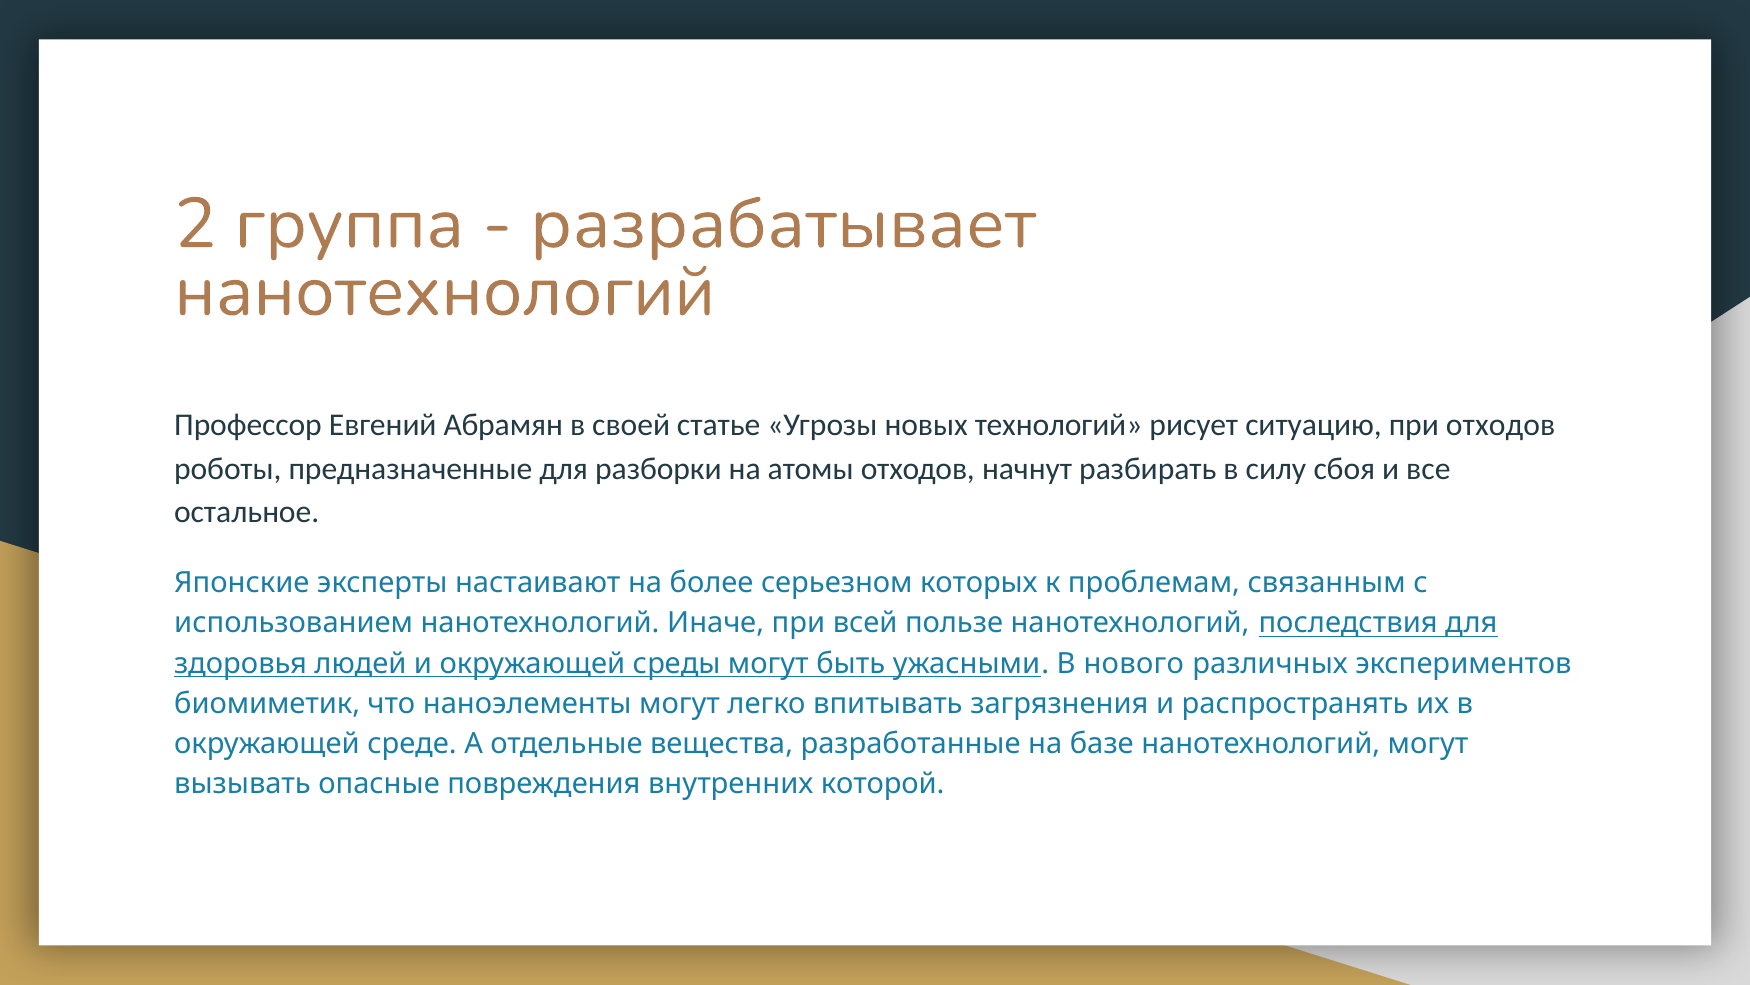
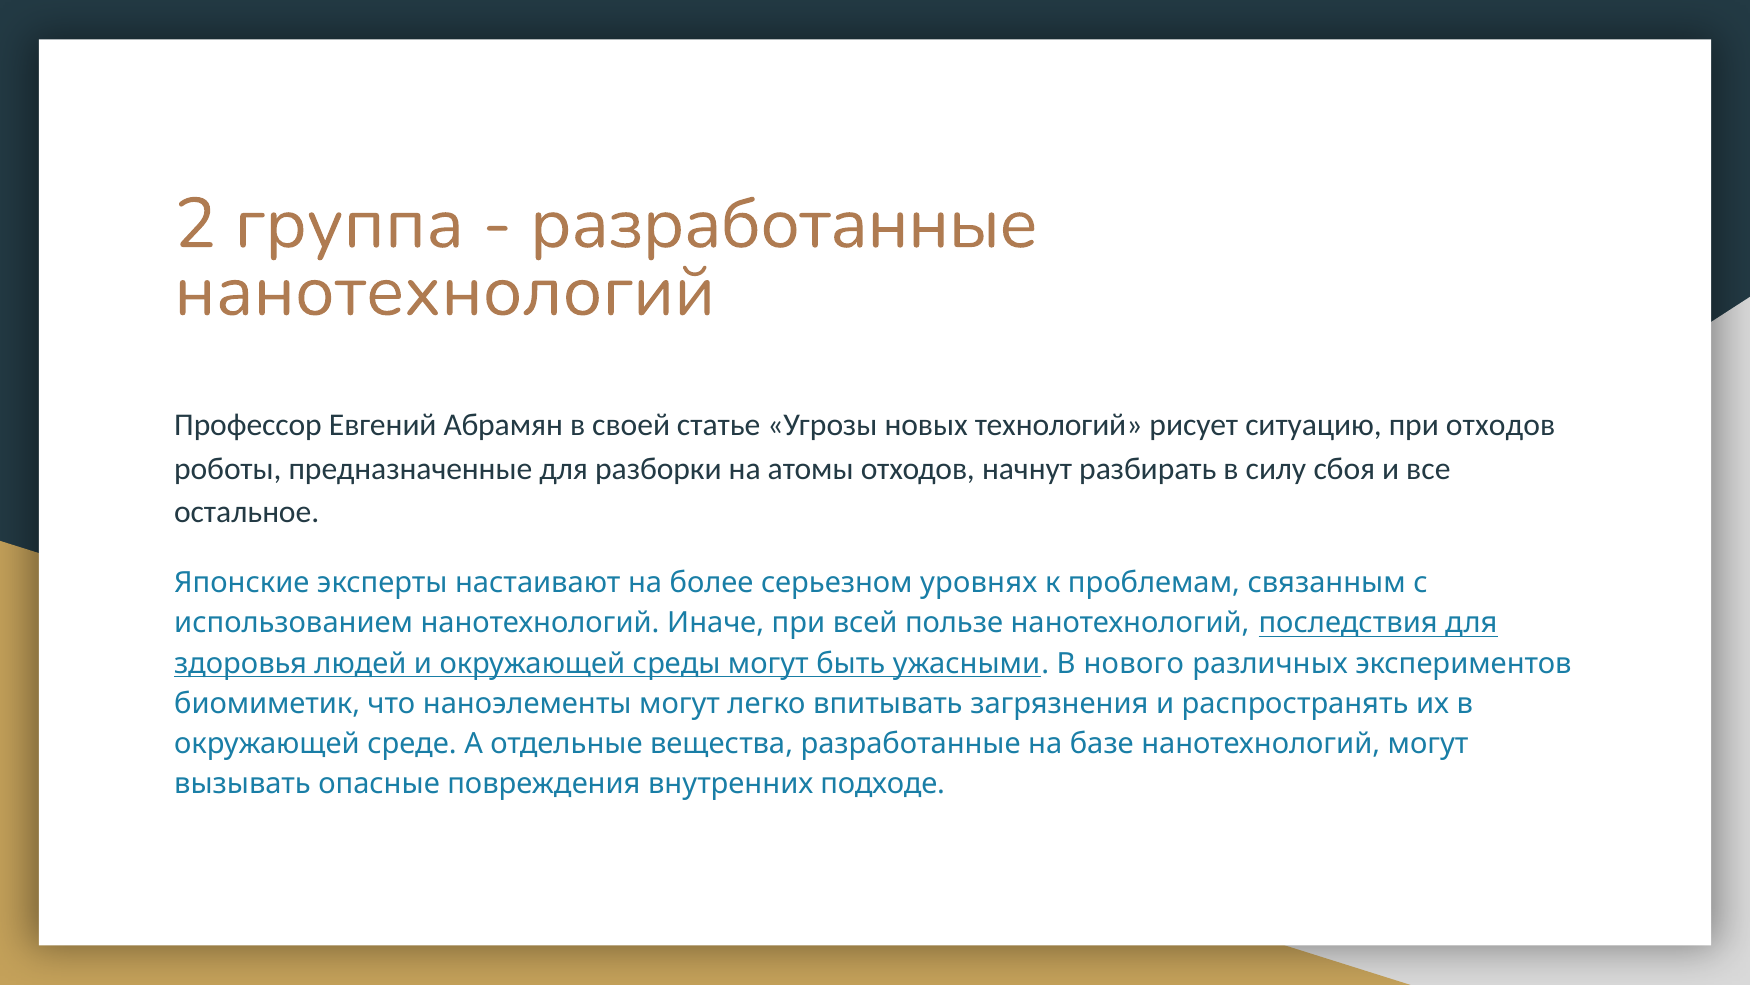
разрабатывает at (783, 224): разрабатывает -> разработанные
которых: которых -> уровнях
которой: которой -> подходе
